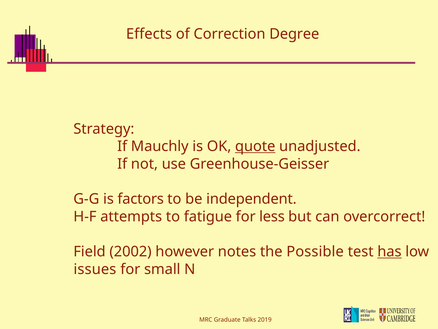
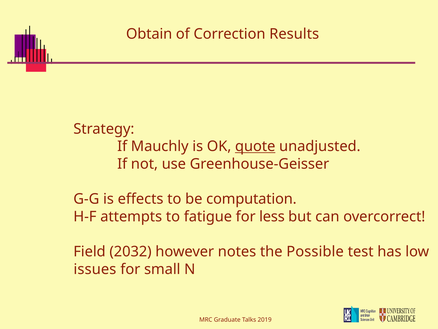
Effects: Effects -> Obtain
Degree: Degree -> Results
factors: factors -> effects
independent: independent -> computation
2002: 2002 -> 2032
has underline: present -> none
